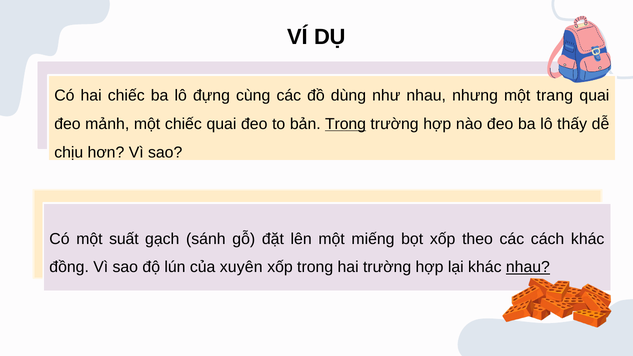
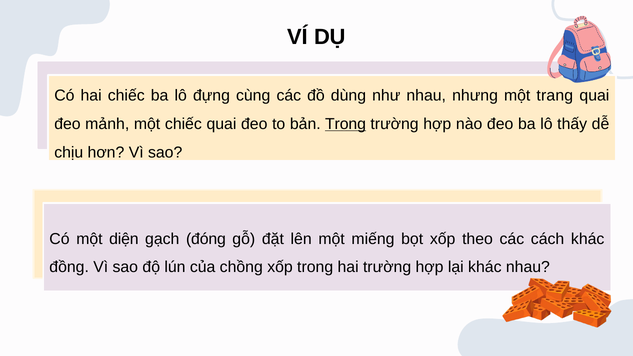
suất: suất -> diện
sánh: sánh -> đóng
xuyên: xuyên -> chồng
nhau at (528, 267) underline: present -> none
